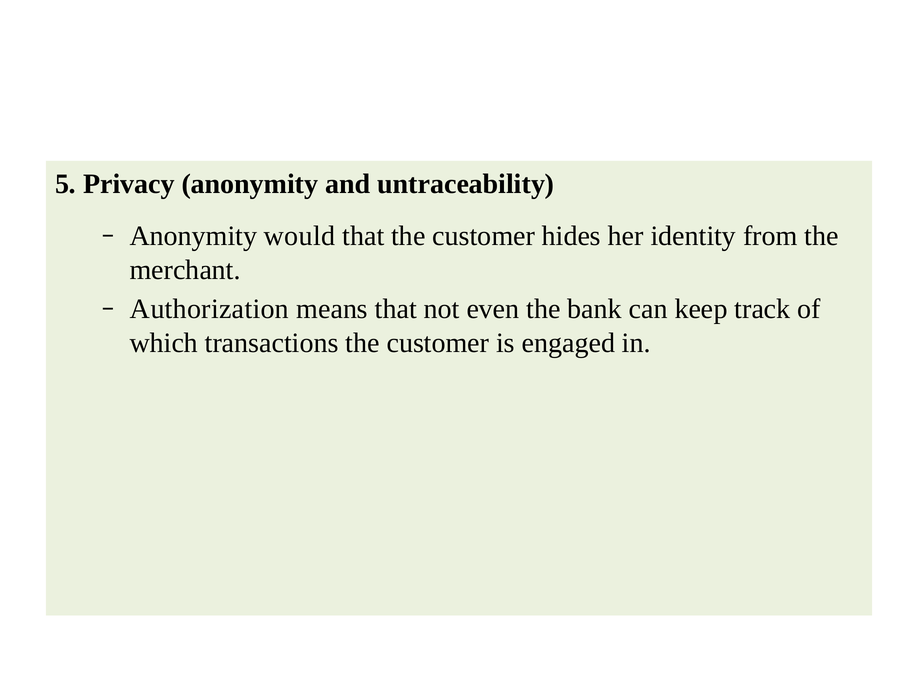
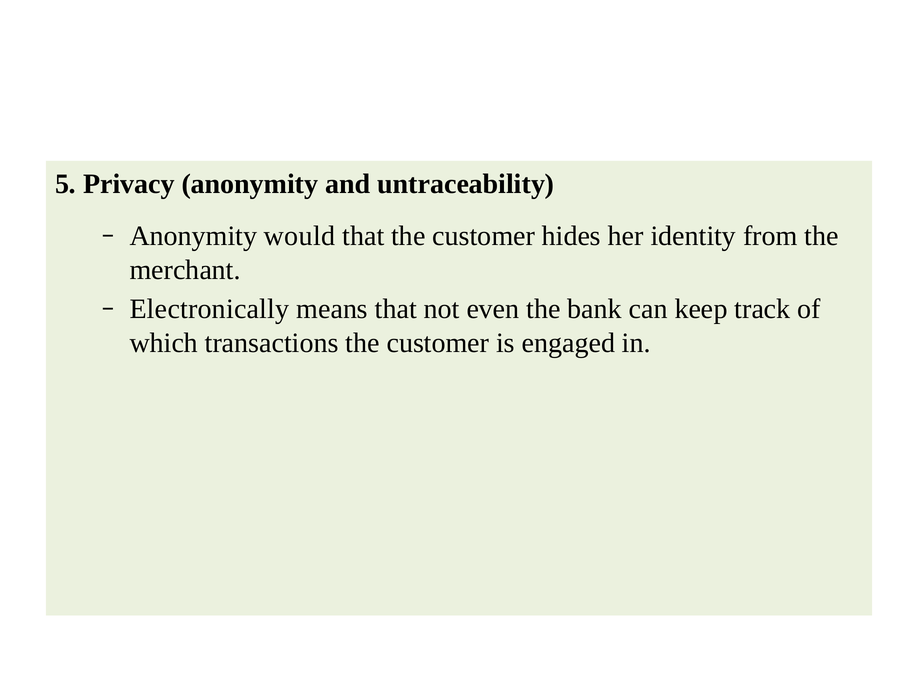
Authorization: Authorization -> Electronically
